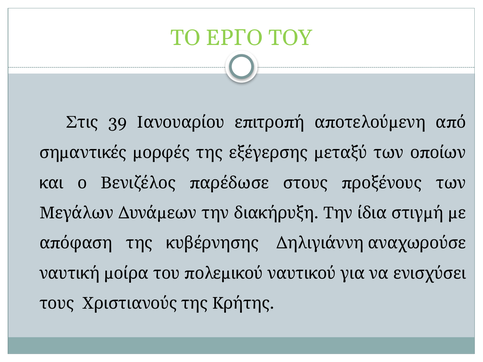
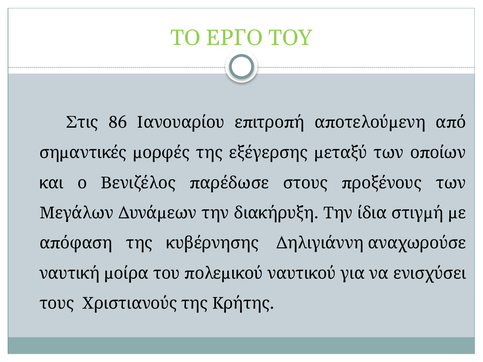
39: 39 -> 86
